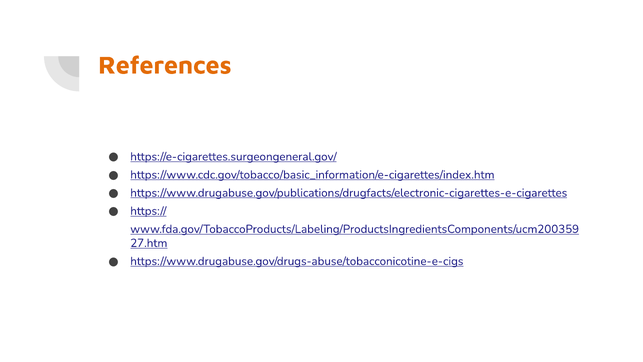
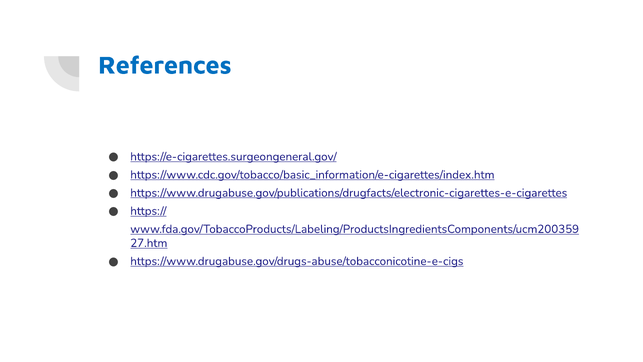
References colour: orange -> blue
